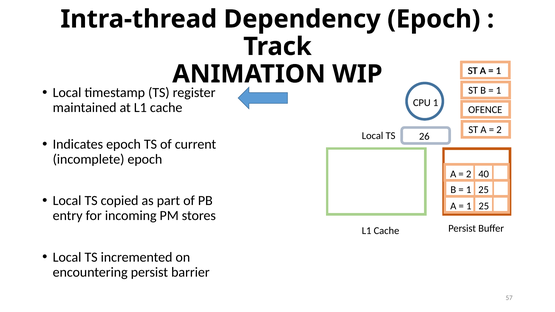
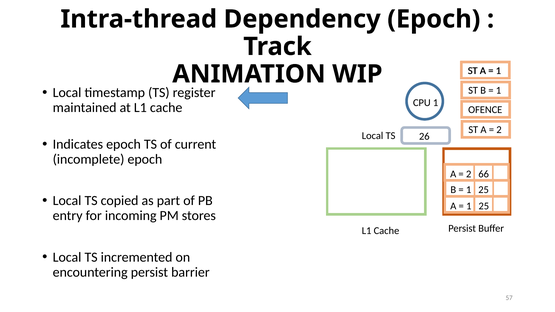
40: 40 -> 66
